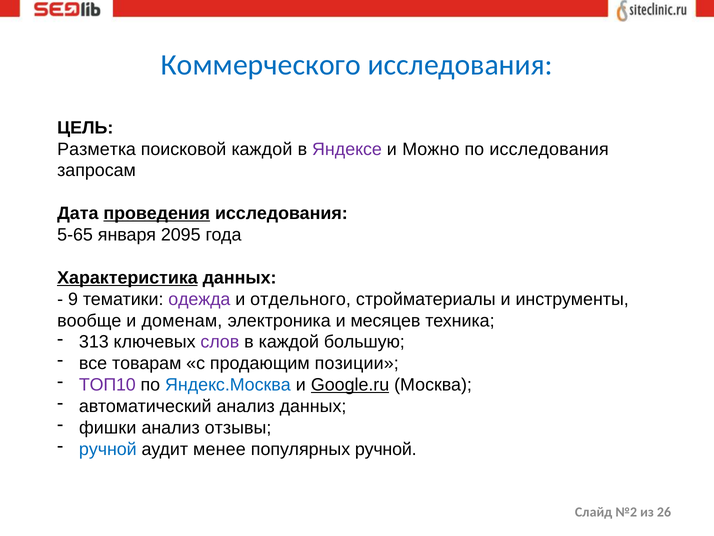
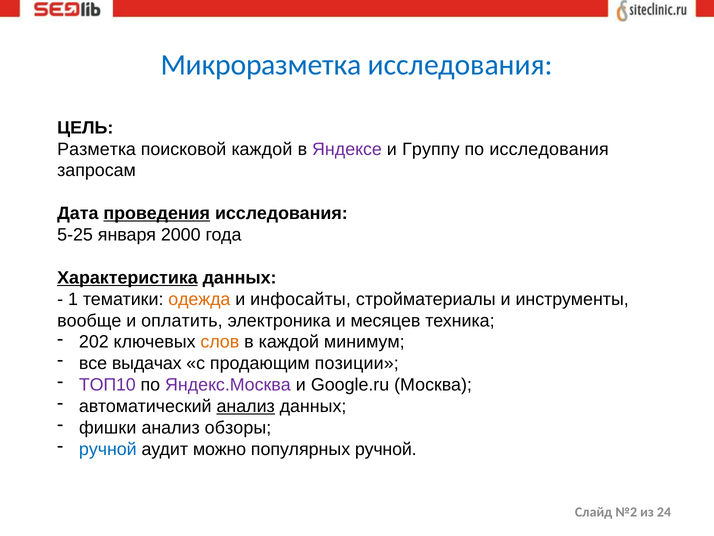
Коммерческого: Коммерческого -> Микроразметка
Можно: Можно -> Группу
5-65: 5-65 -> 5-25
2095: 2095 -> 2000
9: 9 -> 1
одежда colour: purple -> orange
отдельного: отдельного -> инфосайты
доменам: доменам -> оплатить
313: 313 -> 202
слов colour: purple -> orange
большую: большую -> минимум
товарам: товарам -> выдачах
Яндекс.Москва colour: blue -> purple
Google.ru underline: present -> none
анализ at (246, 406) underline: none -> present
отзывы: отзывы -> обзоры
менее: менее -> можно
26: 26 -> 24
